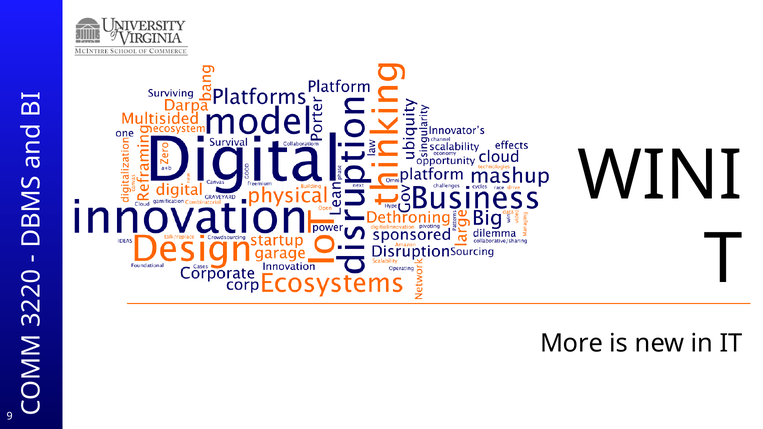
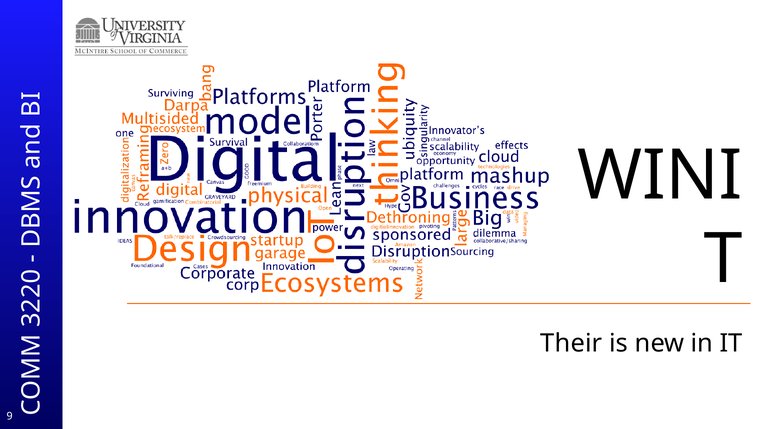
More: More -> Their
